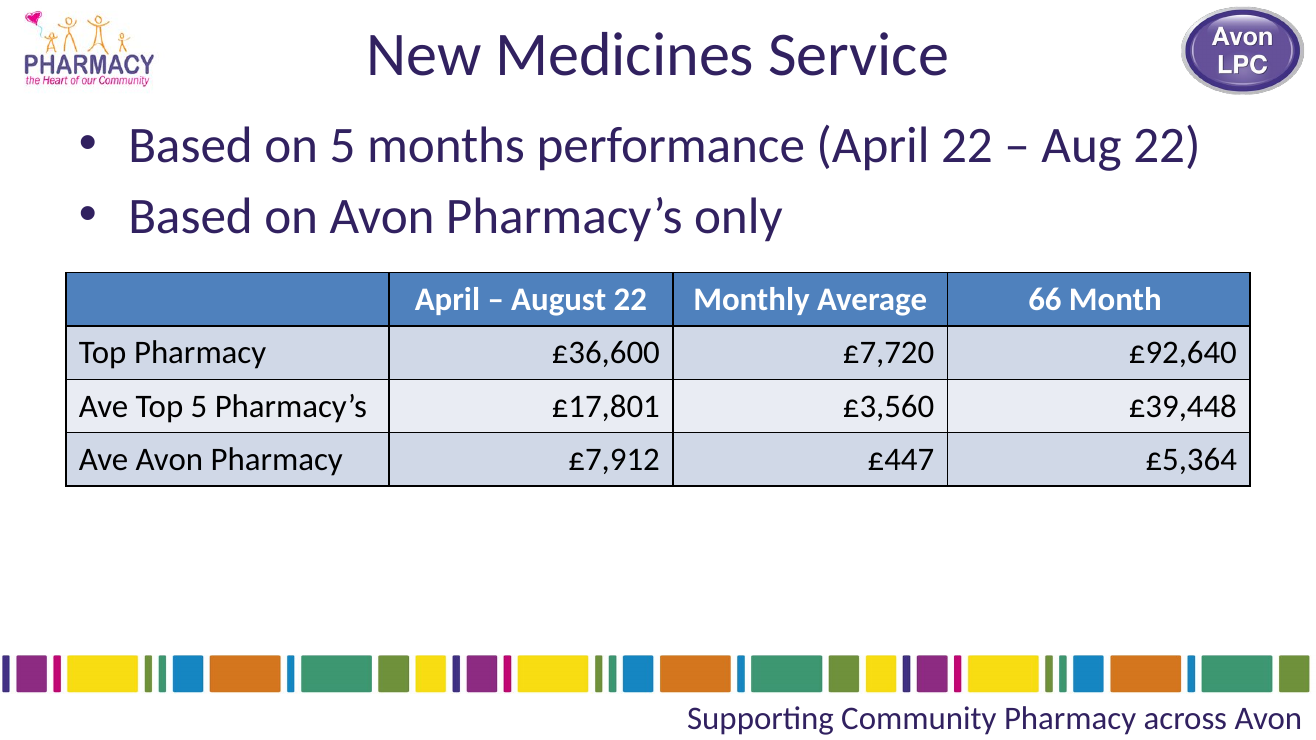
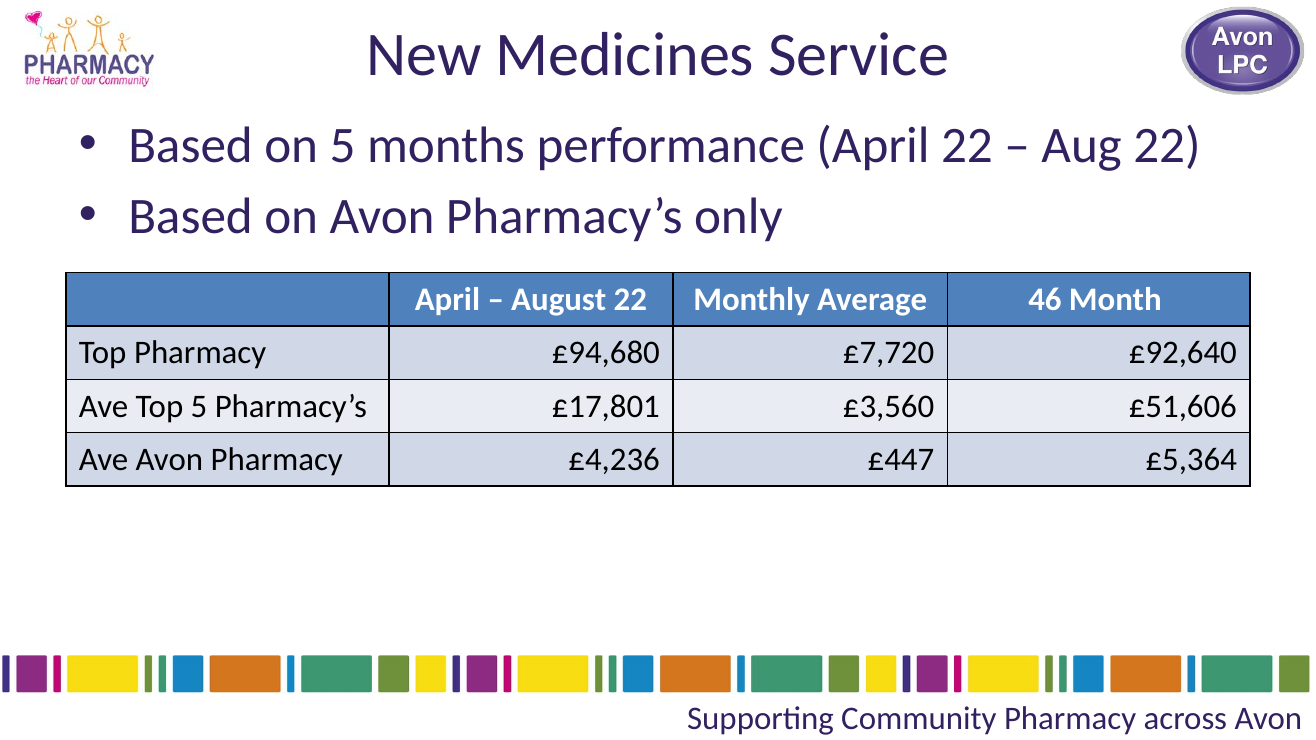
66: 66 -> 46
£36,600: £36,600 -> £94,680
£39,448: £39,448 -> £51,606
£7,912: £7,912 -> £4,236
